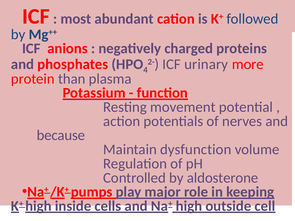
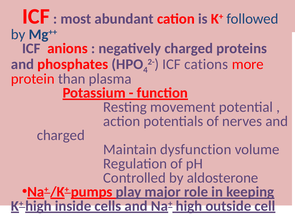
urinary: urinary -> cations
because at (61, 135): because -> charged
